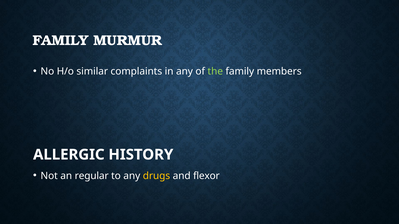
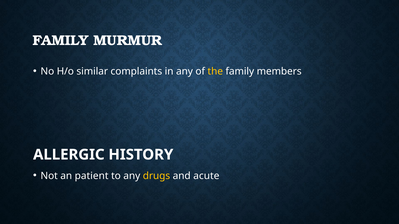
the colour: light green -> yellow
regular: regular -> patient
flexor: flexor -> acute
